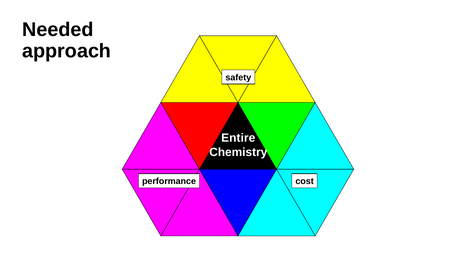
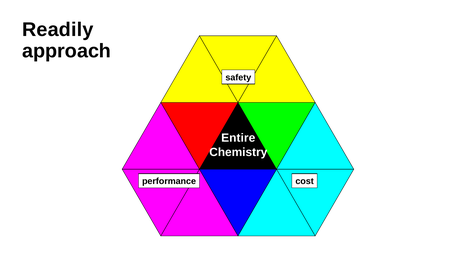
Needed: Needed -> Readily
